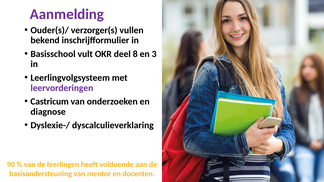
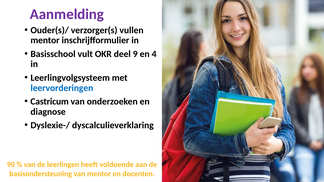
bekend at (45, 40): bekend -> mentor
8: 8 -> 9
3: 3 -> 4
leervorderingen colour: purple -> blue
